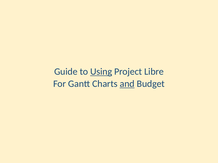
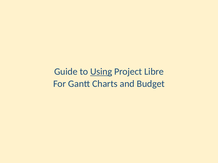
and underline: present -> none
